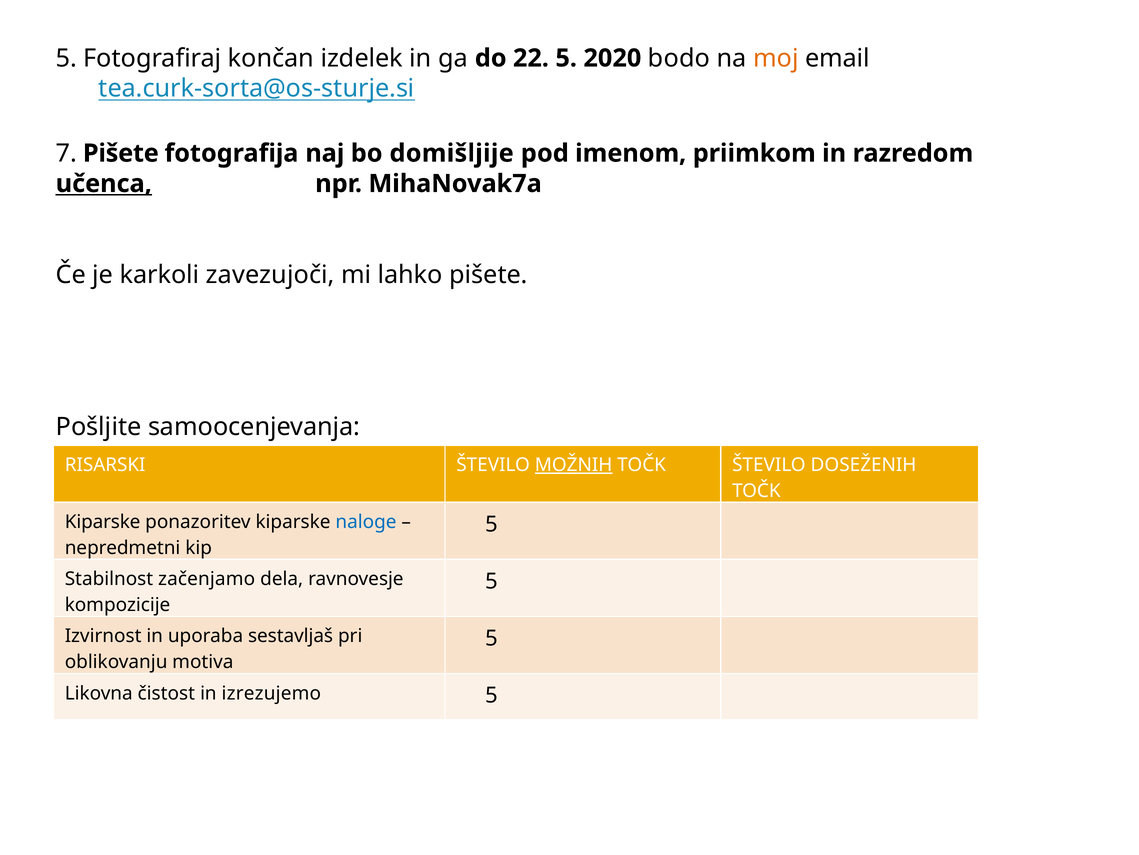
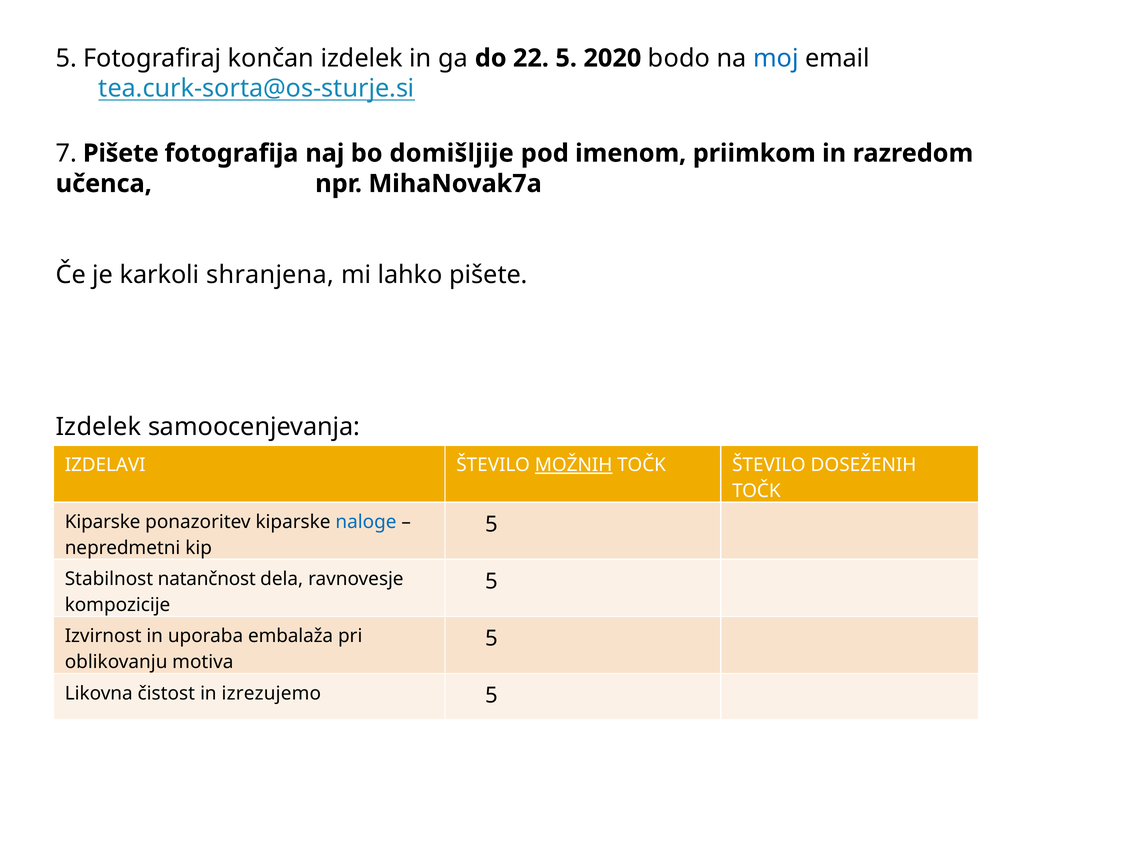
moj colour: orange -> blue
učenca underline: present -> none
zavezujoči: zavezujoči -> shranjena
Pošljite at (99, 426): Pošljite -> Izdelek
RISARSKI: RISARSKI -> IZDELAVI
začenjamo: začenjamo -> natančnost
sestavljaš: sestavljaš -> embalaža
